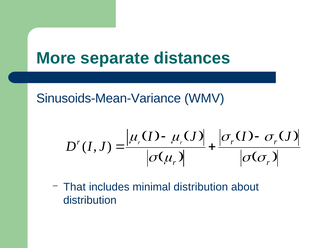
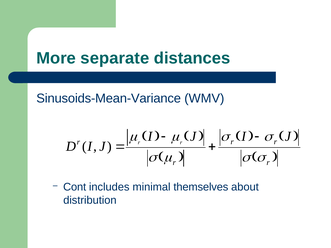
That: That -> Cont
minimal distribution: distribution -> themselves
